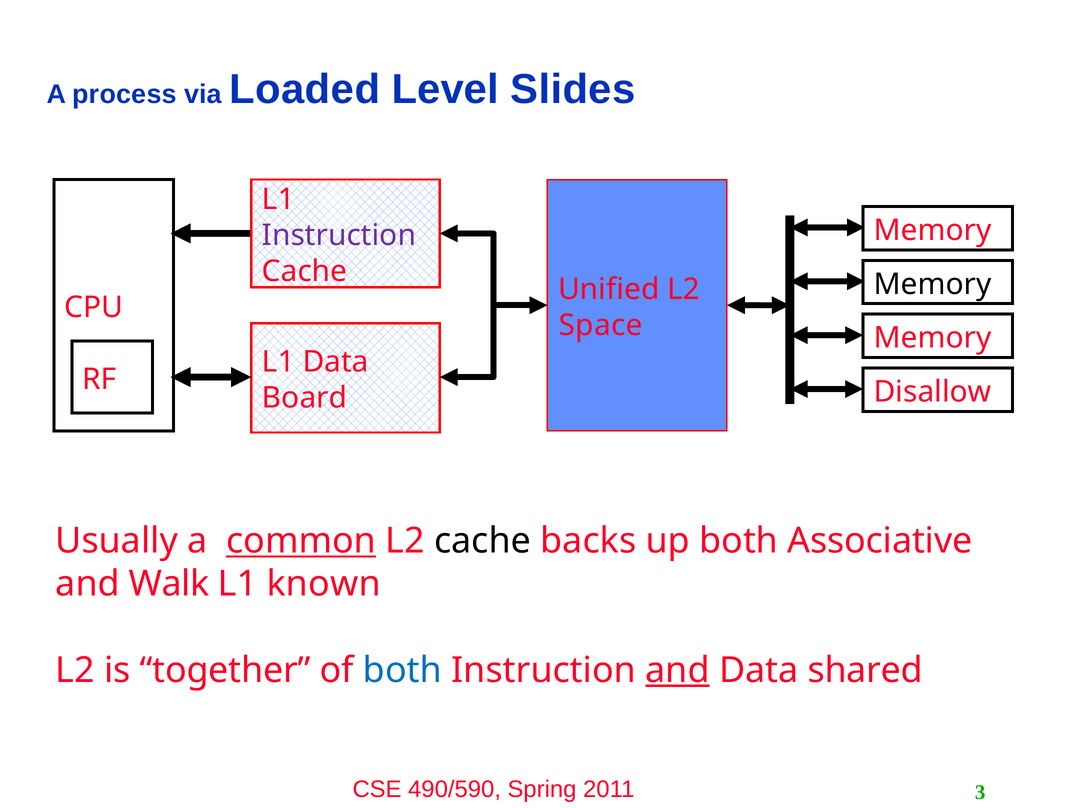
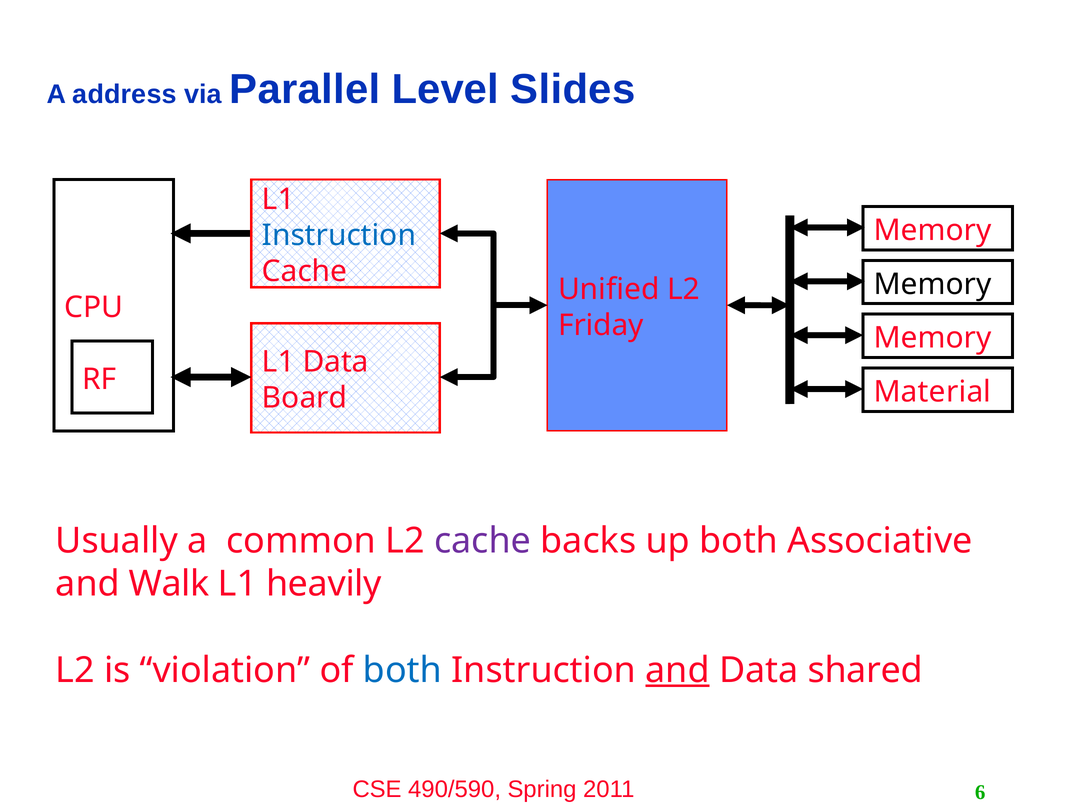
process: process -> address
Loaded: Loaded -> Parallel
Instruction at (339, 235) colour: purple -> blue
Space: Space -> Friday
Disallow: Disallow -> Material
common underline: present -> none
cache at (483, 541) colour: black -> purple
known: known -> heavily
together: together -> violation
3: 3 -> 6
